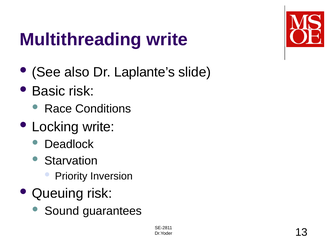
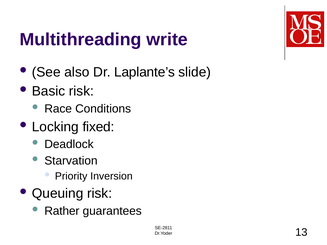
Locking write: write -> fixed
Sound: Sound -> Rather
